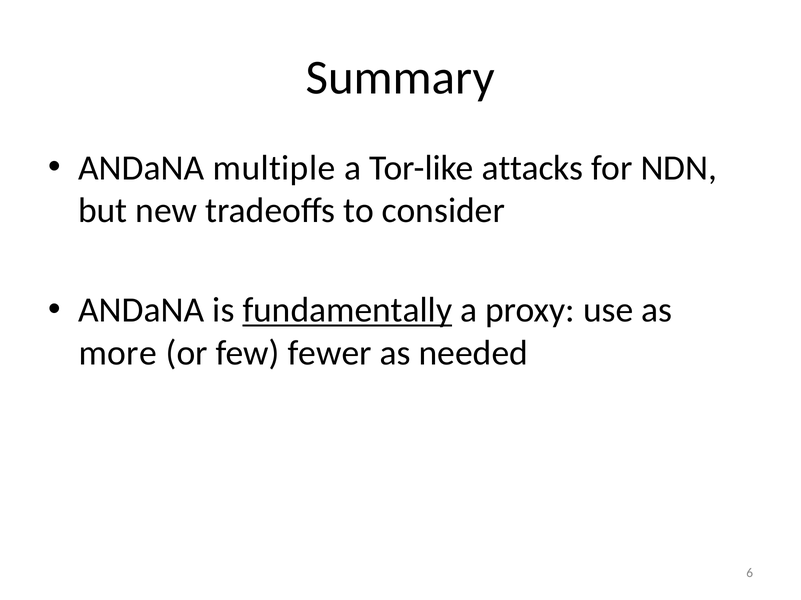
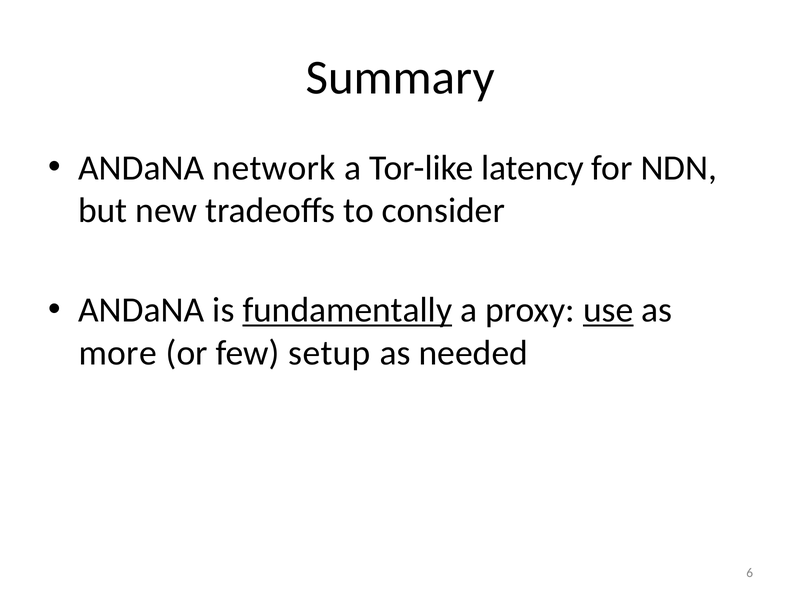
multiple: multiple -> network
attacks: attacks -> latency
use underline: none -> present
fewer: fewer -> setup
